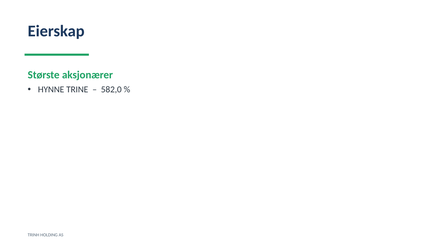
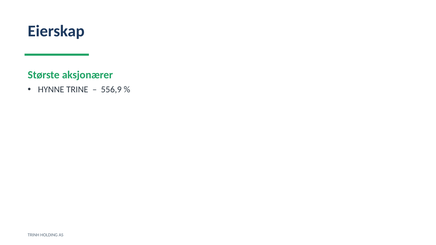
582,0: 582,0 -> 556,9
